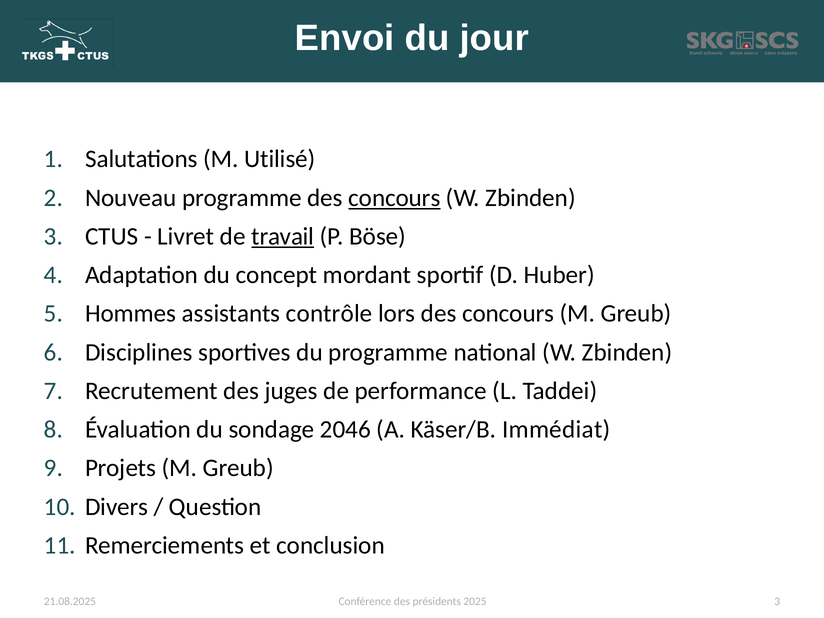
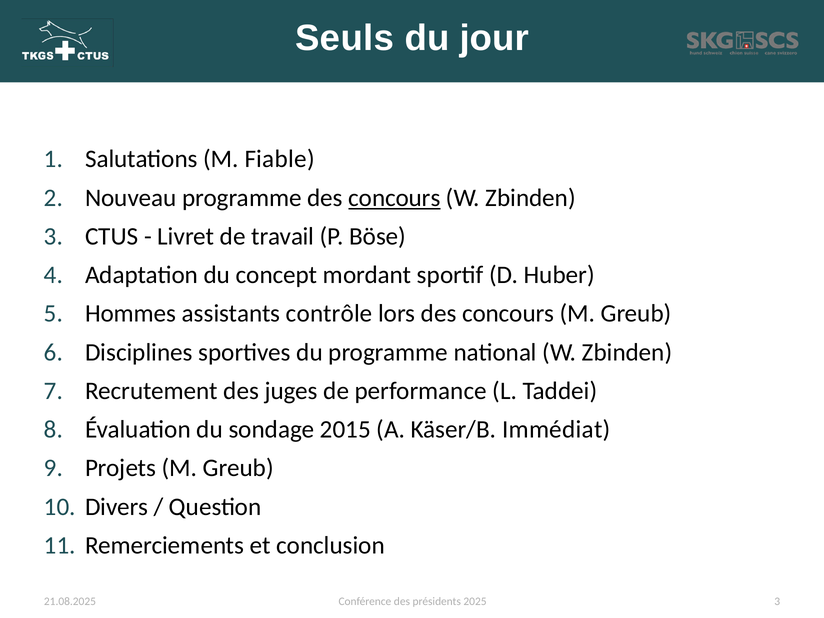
Envoi: Envoi -> Seuls
Utilisé: Utilisé -> Fiable
travail underline: present -> none
2046: 2046 -> 2015
